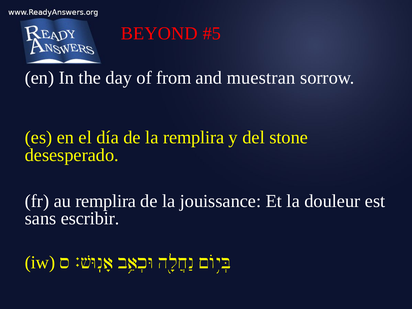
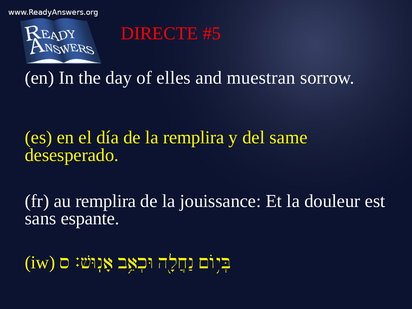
BEYOND: BEYOND -> DIRECTE
from: from -> elles
stone: stone -> same
escribir: escribir -> espante
